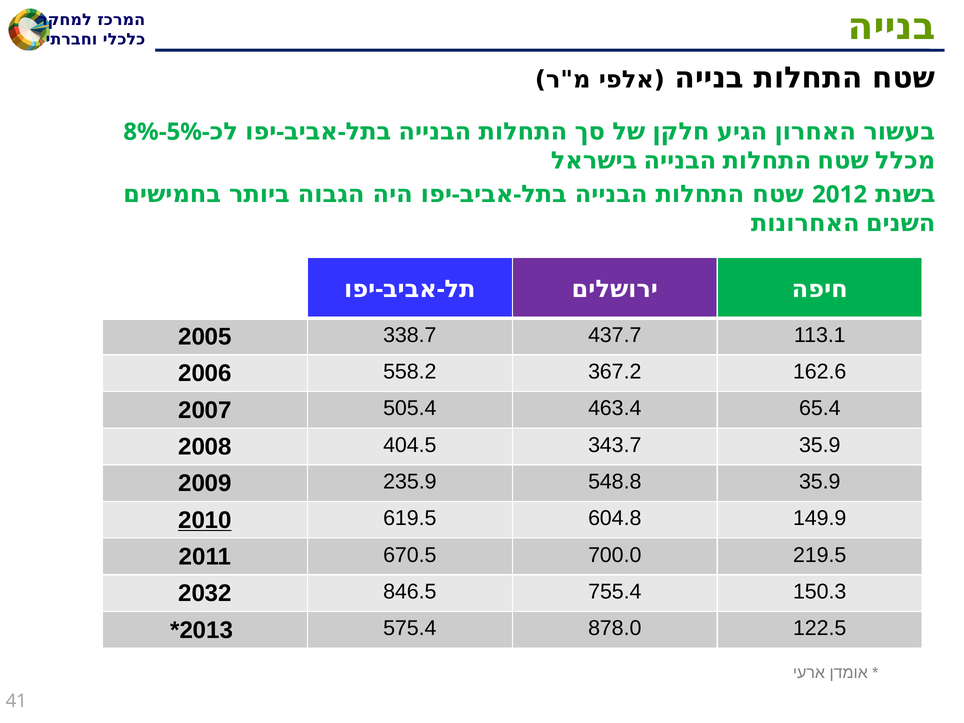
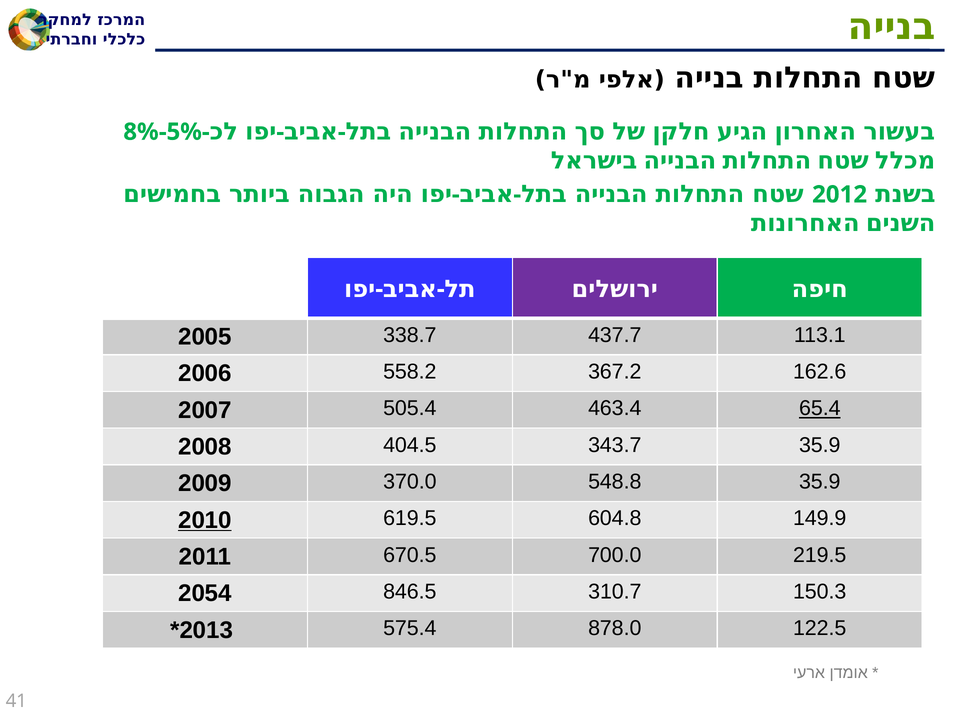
65.4 underline: none -> present
235.9: 235.9 -> 370.0
2032: 2032 -> 2054
755.4: 755.4 -> 310.7
